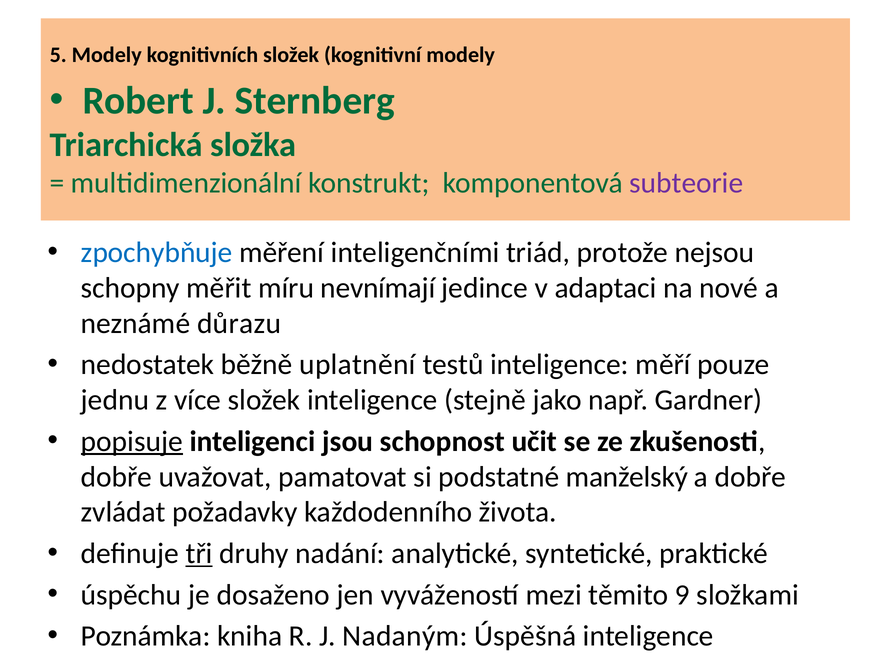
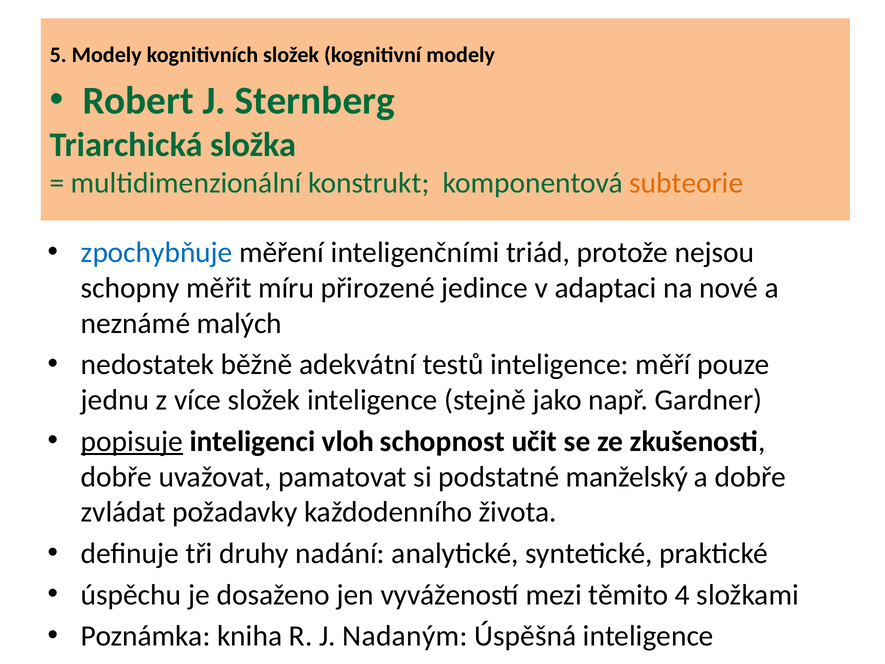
subteorie colour: purple -> orange
nevnímají: nevnímají -> přirozené
důrazu: důrazu -> malých
uplatnění: uplatnění -> adekvátní
jsou: jsou -> vloh
tři underline: present -> none
9: 9 -> 4
